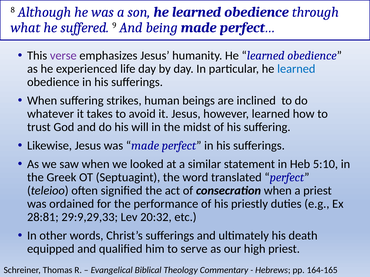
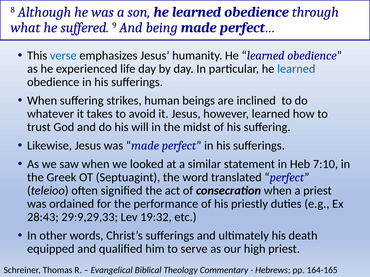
verse colour: purple -> blue
5:10: 5:10 -> 7:10
28:81: 28:81 -> 28:43
20:32: 20:32 -> 19:32
